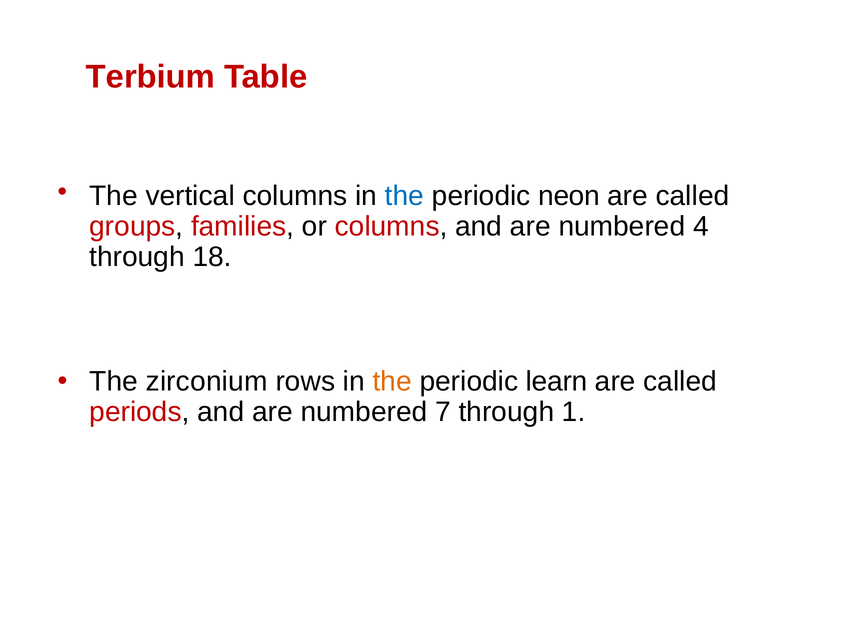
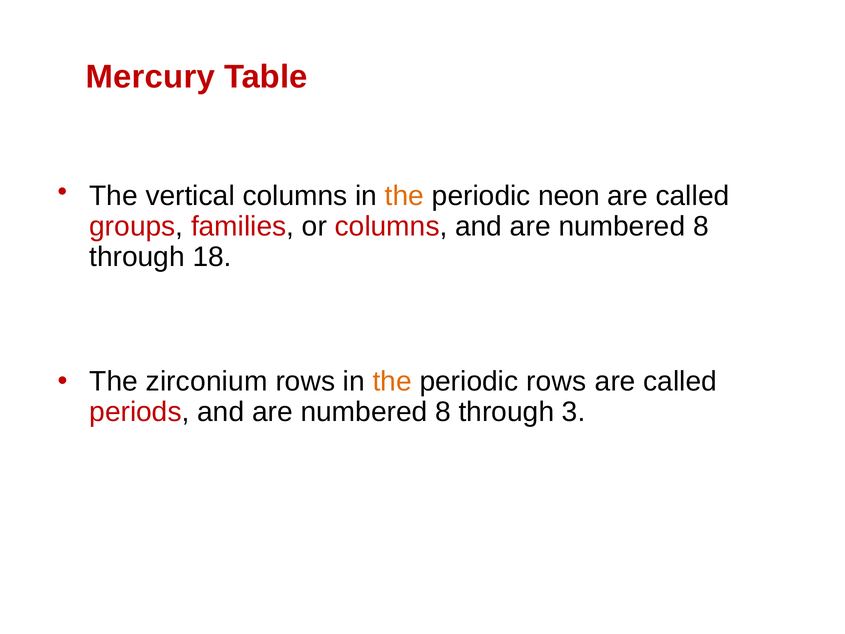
Terbium: Terbium -> Mercury
the at (405, 196) colour: blue -> orange
4 at (701, 226): 4 -> 8
periodic learn: learn -> rows
7 at (443, 412): 7 -> 8
1: 1 -> 3
